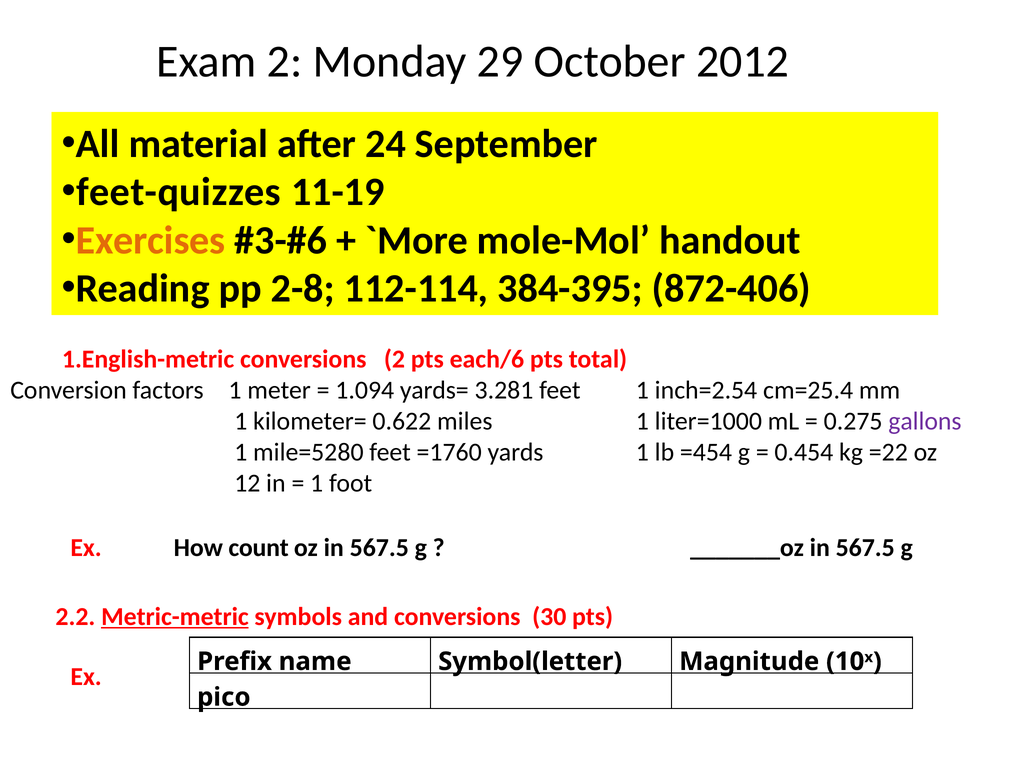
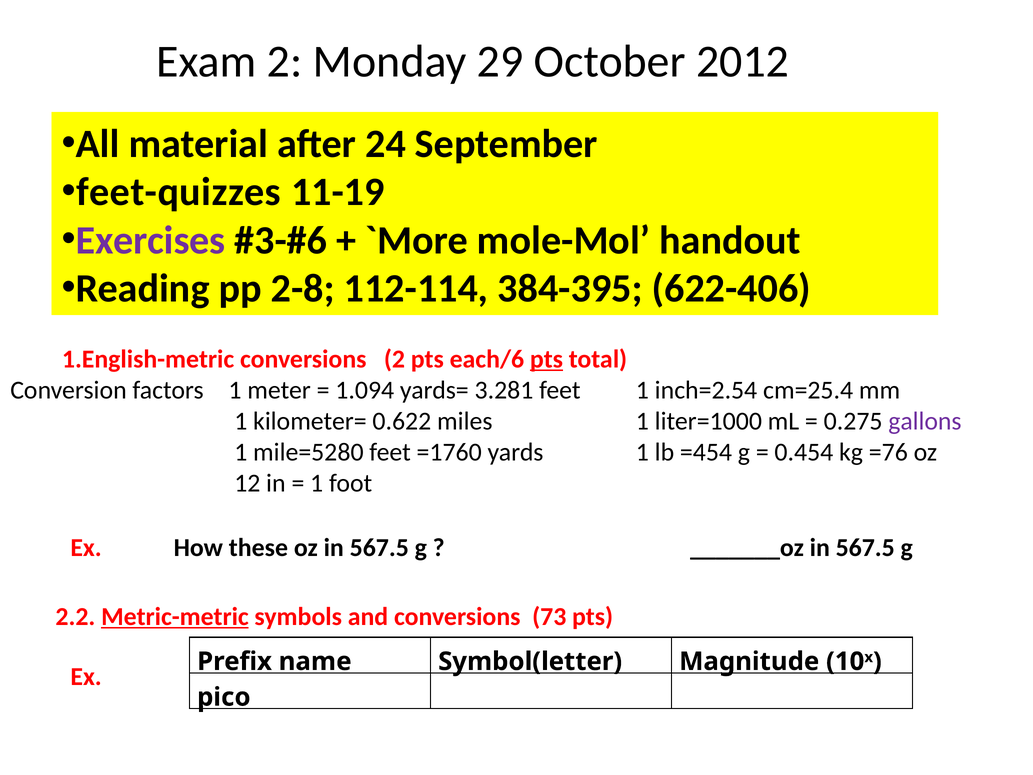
Exercises colour: orange -> purple
872-406: 872-406 -> 622-406
pts at (546, 359) underline: none -> present
=22: =22 -> =76
count: count -> these
30: 30 -> 73
